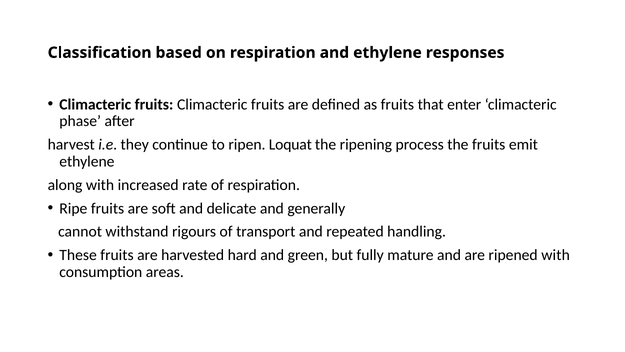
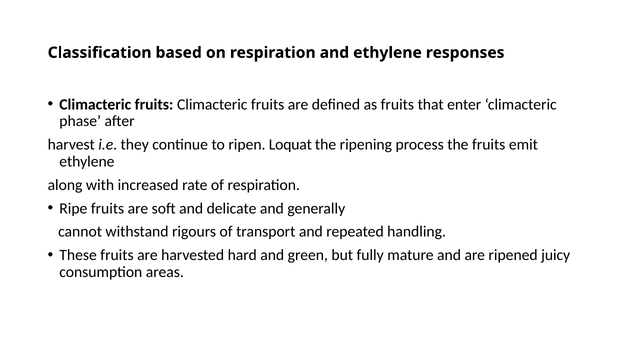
ripened with: with -> juicy
